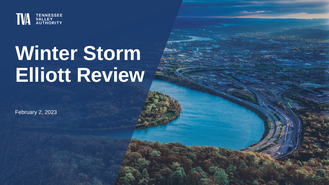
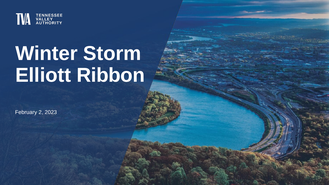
Review: Review -> Ribbon
